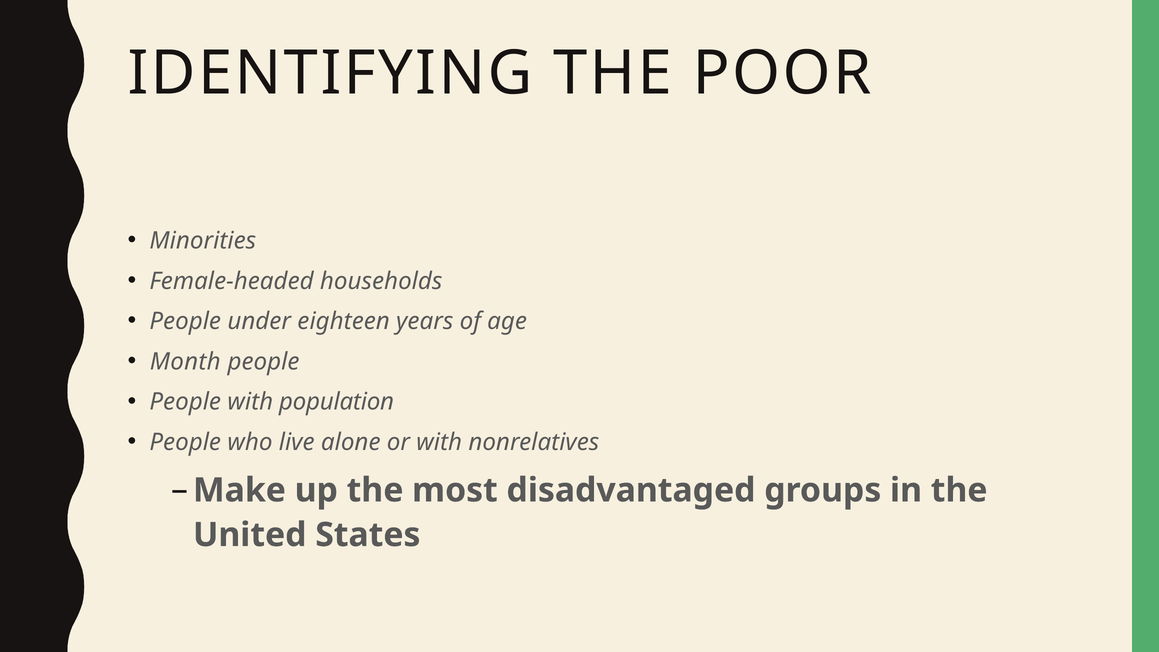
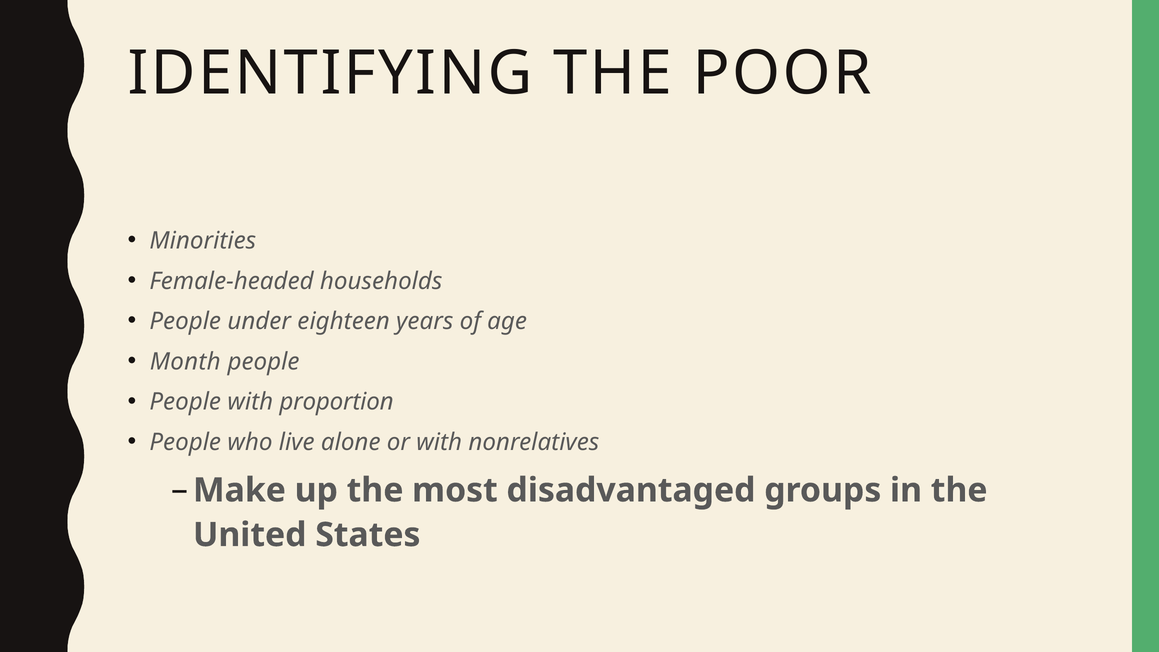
population: population -> proportion
